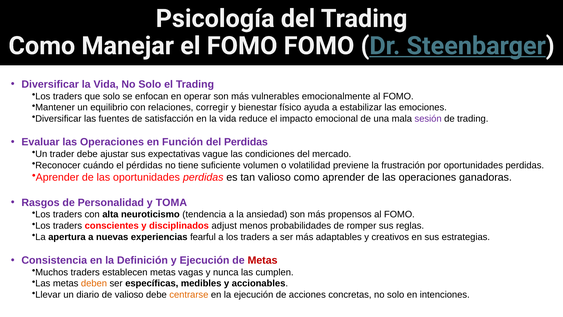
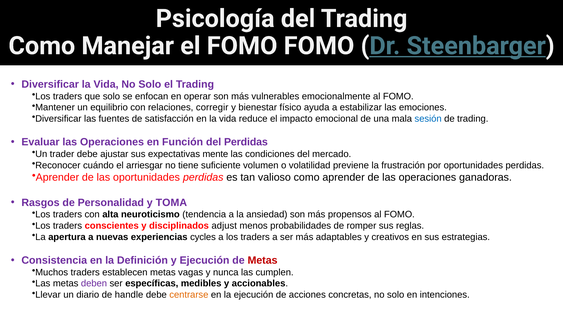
sesión colour: purple -> blue
vague: vague -> mente
pérdidas: pérdidas -> arriesgar
fearful: fearful -> cycles
deben colour: orange -> purple
de valioso: valioso -> handle
